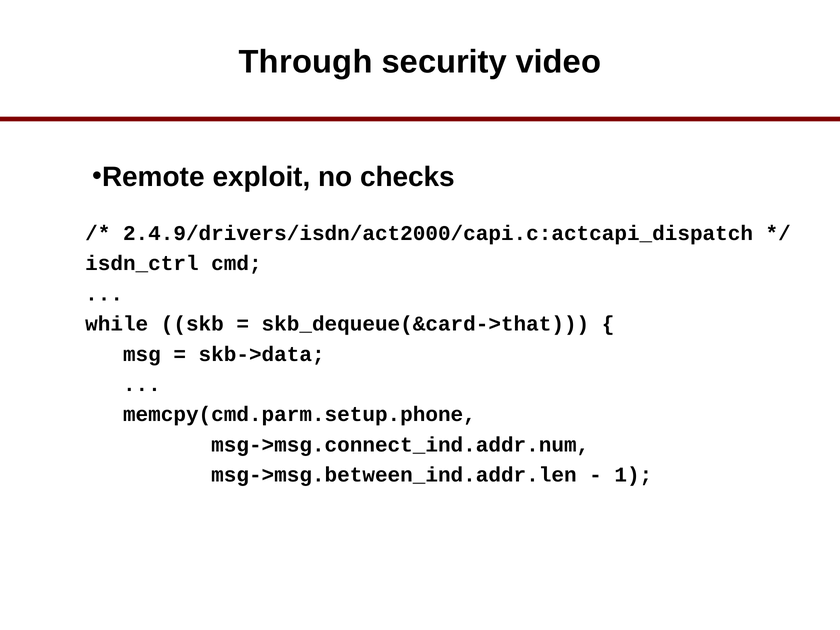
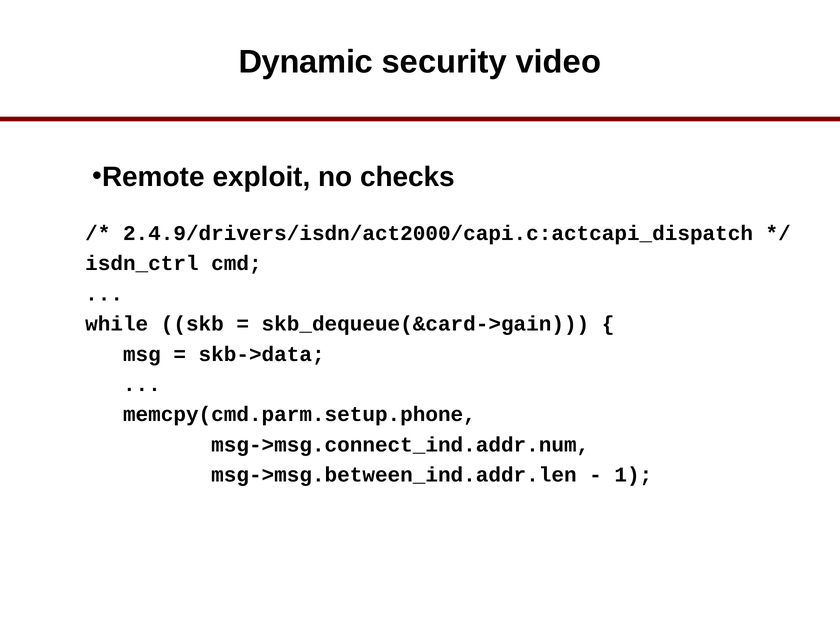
Through: Through -> Dynamic
skb_dequeue(&card->that: skb_dequeue(&card->that -> skb_dequeue(&card->gain
